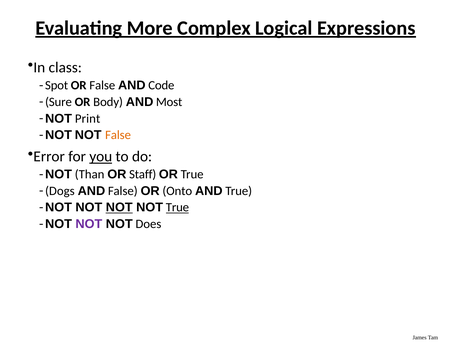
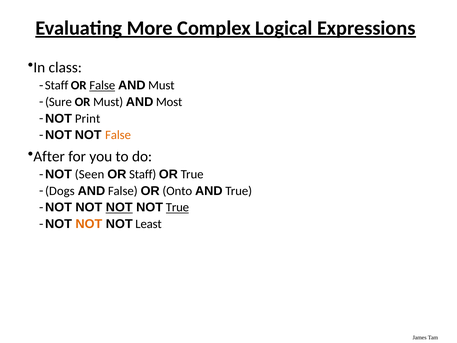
Spot at (57, 85): Spot -> Staff
False at (102, 85) underline: none -> present
AND Code: Code -> Must
OR Body: Body -> Must
Error: Error -> After
you underline: present -> none
Than: Than -> Seen
NOT at (89, 224) colour: purple -> orange
Does: Does -> Least
